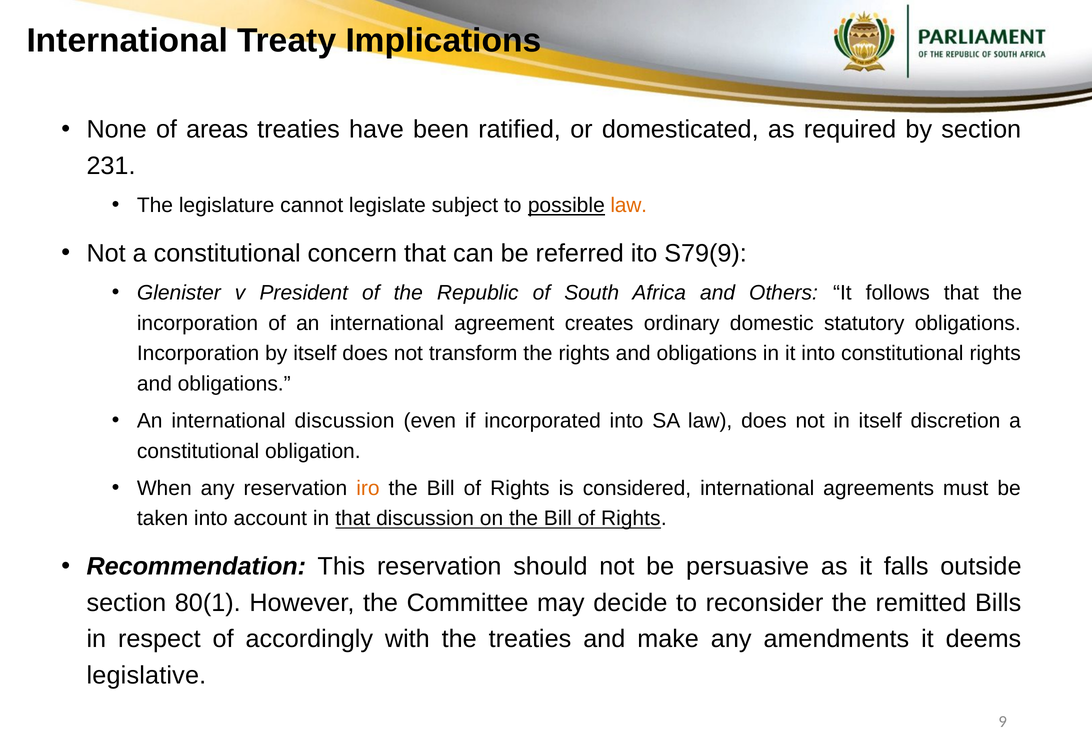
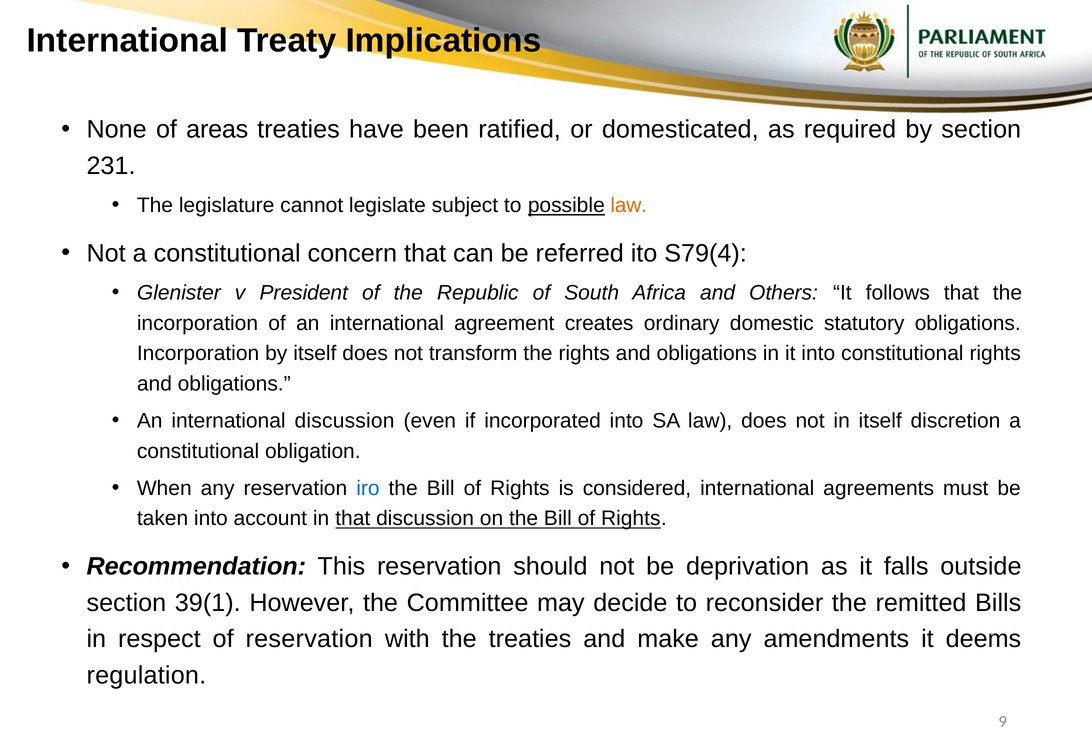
S79(9: S79(9 -> S79(4
iro colour: orange -> blue
persuasive: persuasive -> deprivation
80(1: 80(1 -> 39(1
of accordingly: accordingly -> reservation
legislative: legislative -> regulation
